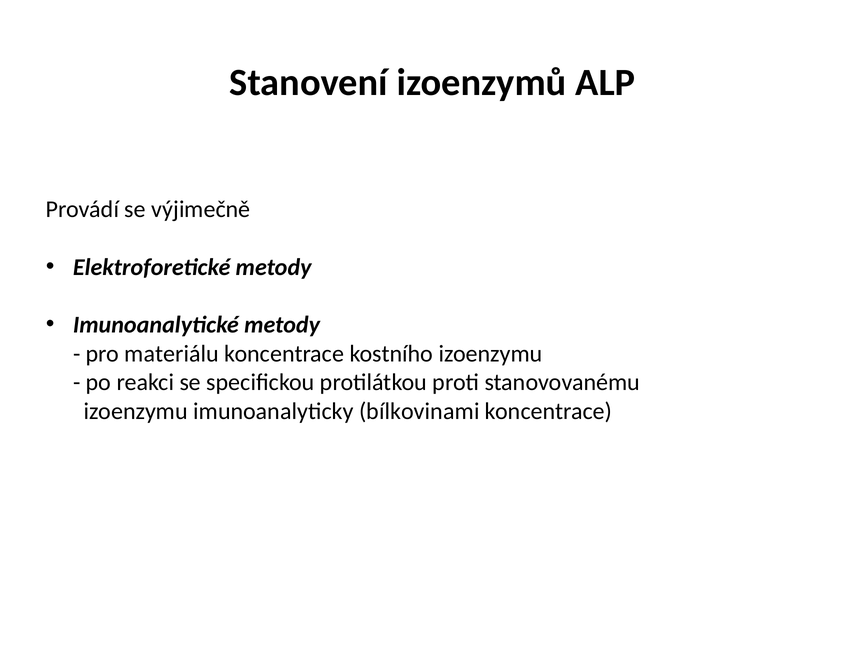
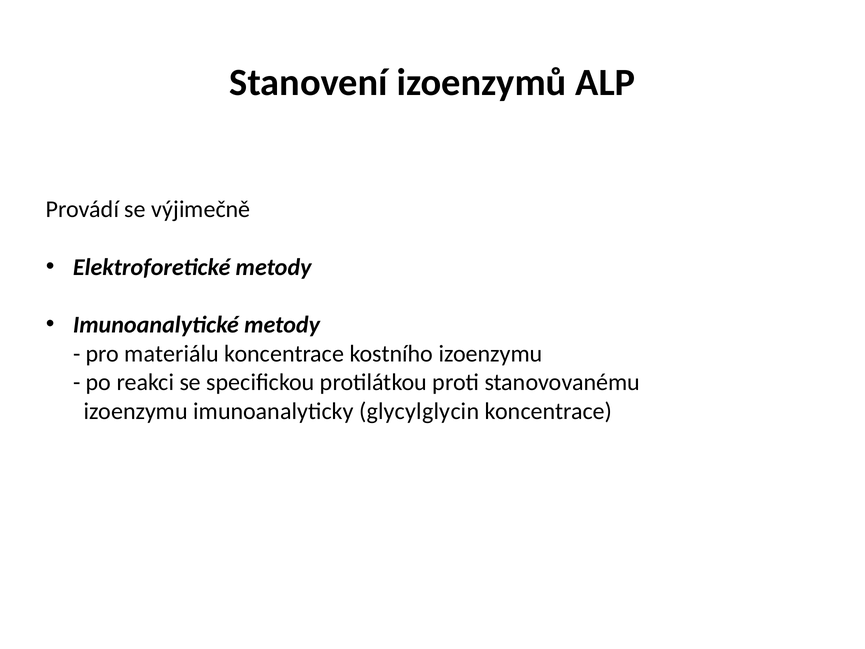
bílkovinami: bílkovinami -> glycylglycin
